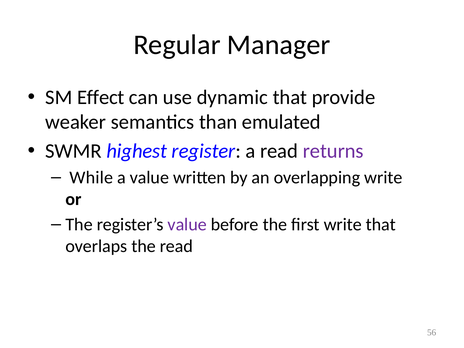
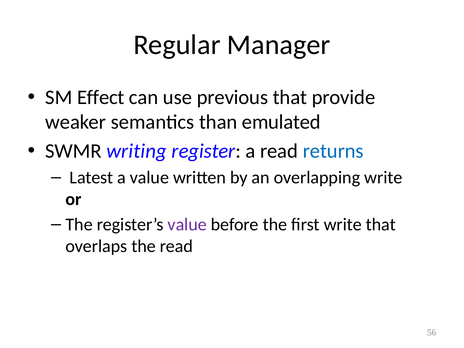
dynamic: dynamic -> previous
highest: highest -> writing
returns colour: purple -> blue
While: While -> Latest
